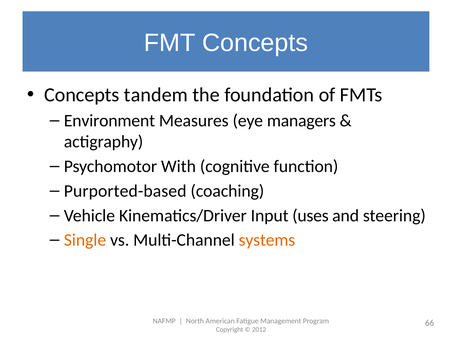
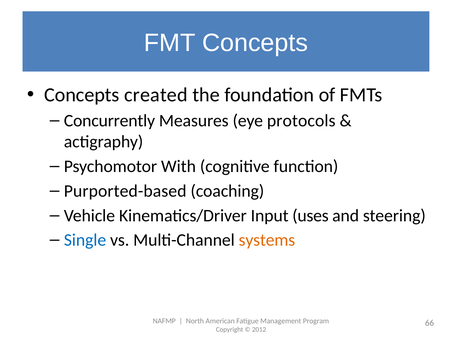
tandem: tandem -> created
Environment: Environment -> Concurrently
managers: managers -> protocols
Single colour: orange -> blue
